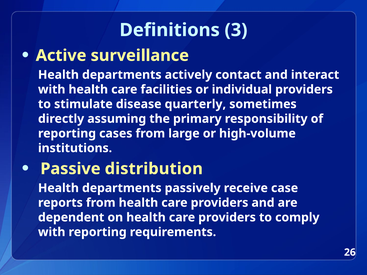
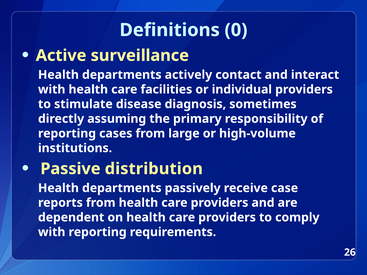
3: 3 -> 0
quarterly: quarterly -> diagnosis
